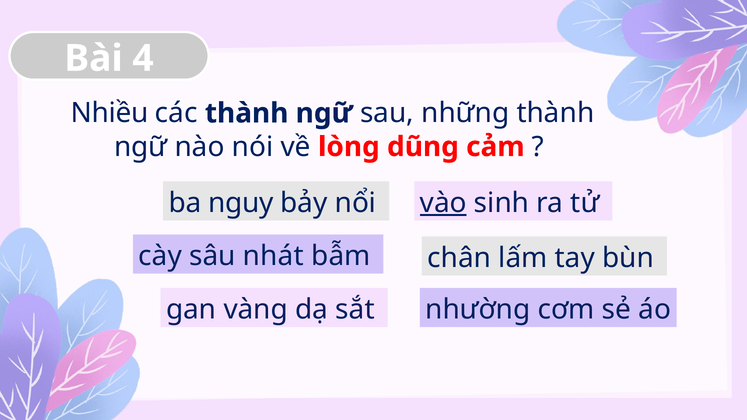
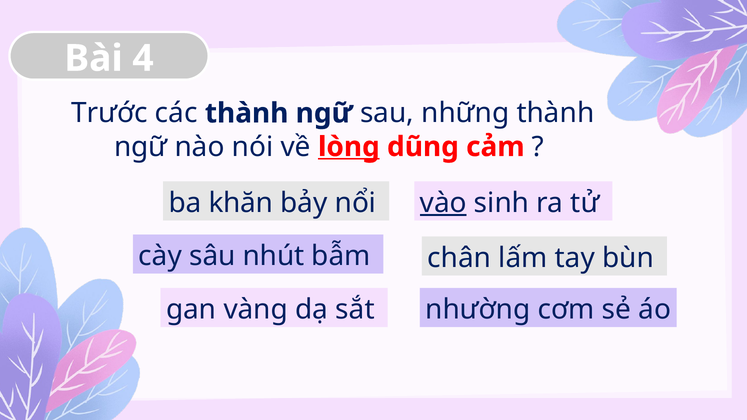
Nhiều: Nhiều -> Trước
lòng underline: none -> present
nguy: nguy -> khăn
nhát: nhát -> nhút
